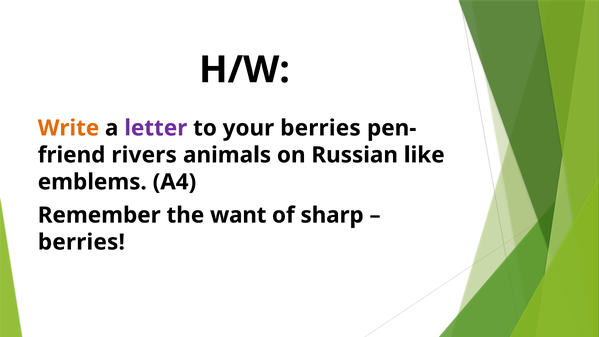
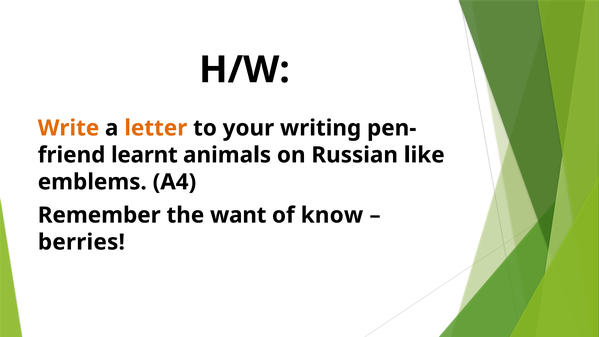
letter colour: purple -> orange
your berries: berries -> writing
rivers: rivers -> learnt
sharp: sharp -> know
